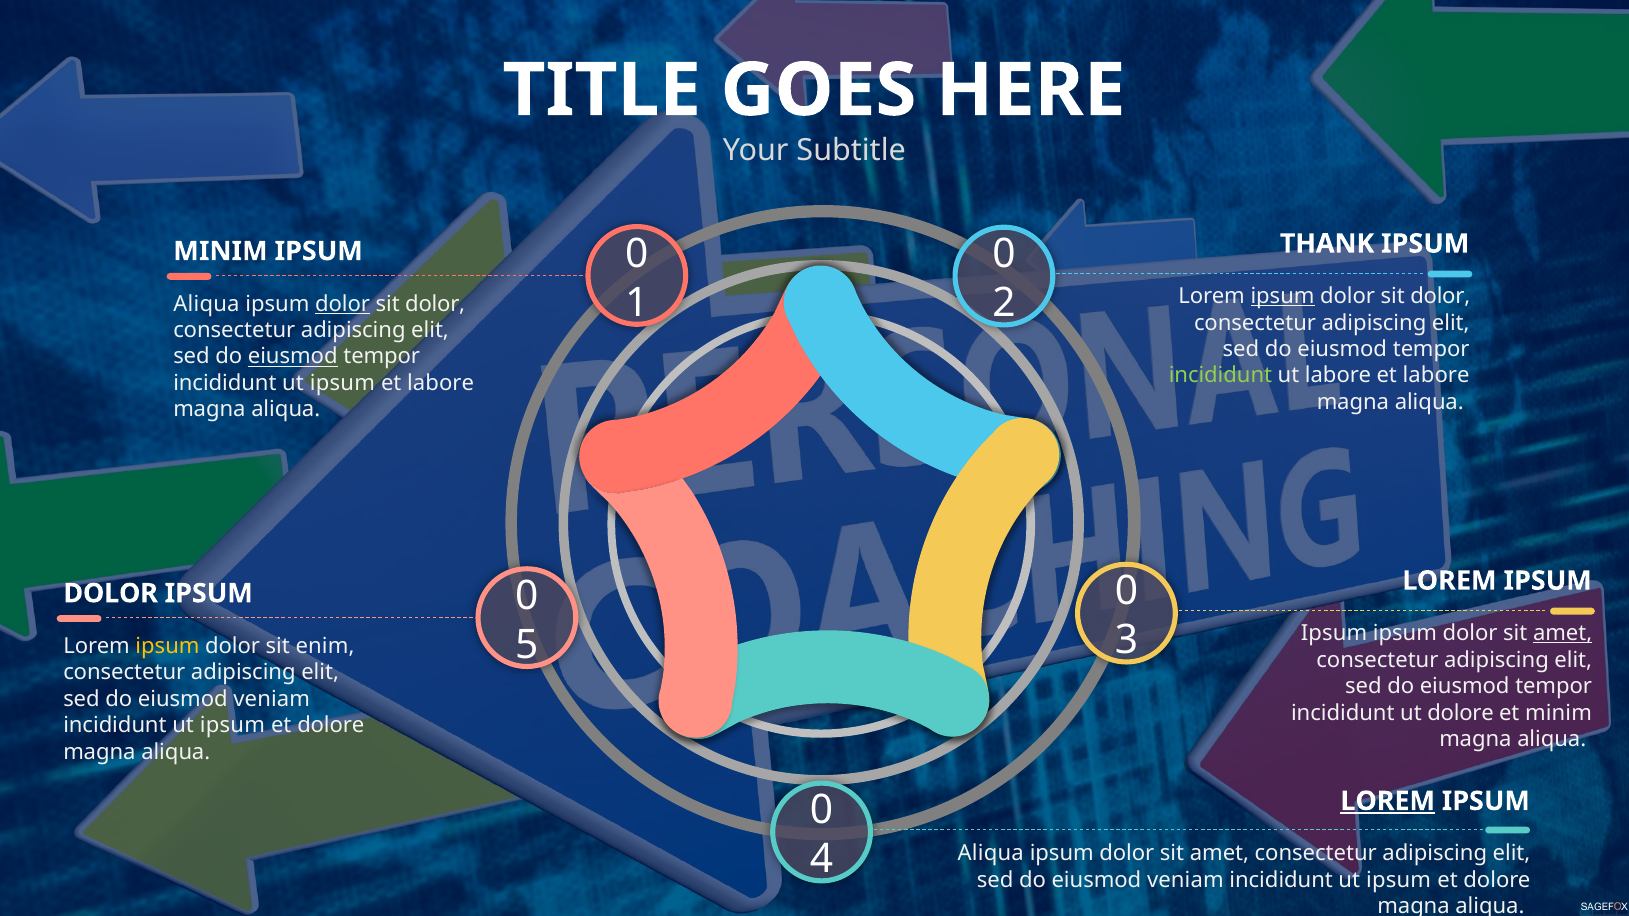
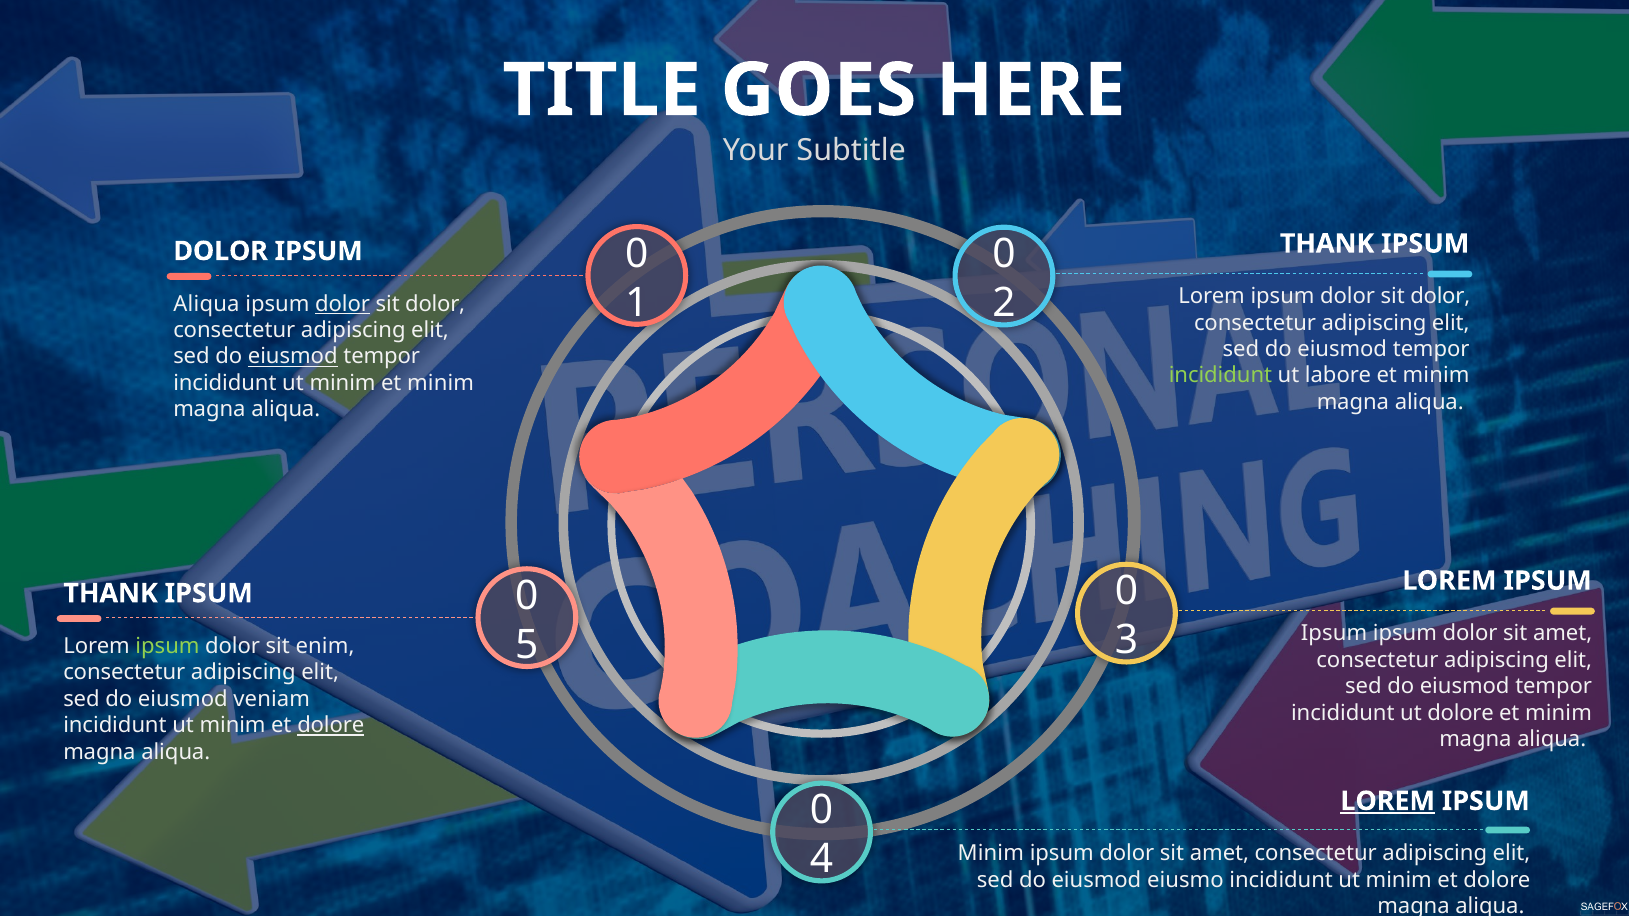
MINIM at (220, 251): MINIM -> DOLOR
ipsum at (1283, 296) underline: present -> none
labore et labore: labore -> minim
ipsum at (342, 383): ipsum -> minim
labore at (441, 383): labore -> minim
DOLOR at (111, 594): DOLOR -> THANK
amet at (1563, 634) underline: present -> none
ipsum at (168, 646) colour: yellow -> light green
ipsum at (232, 726): ipsum -> minim
dolore at (331, 726) underline: none -> present
Aliqua at (991, 854): Aliqua -> Minim
veniam at (1185, 880): veniam -> eiusmo
ipsum at (1399, 880): ipsum -> minim
